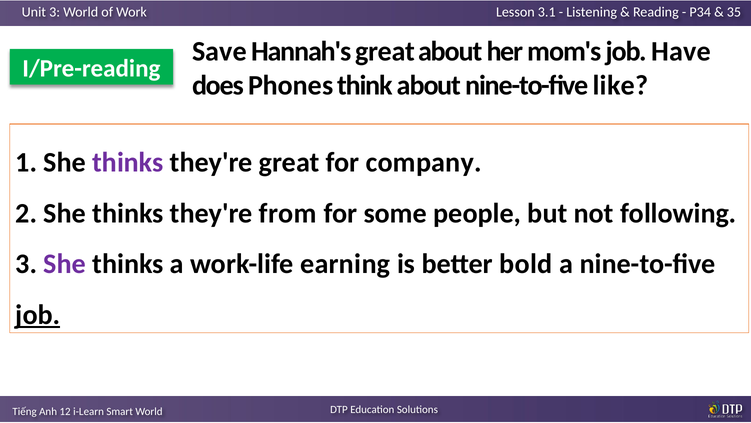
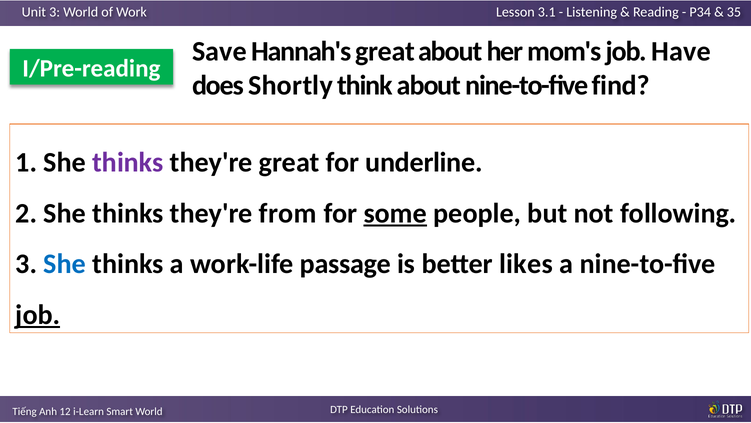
Phones: Phones -> Shortly
like: like -> find
company: company -> underline
some underline: none -> present
She at (65, 264) colour: purple -> blue
earning: earning -> passage
bold: bold -> likes
